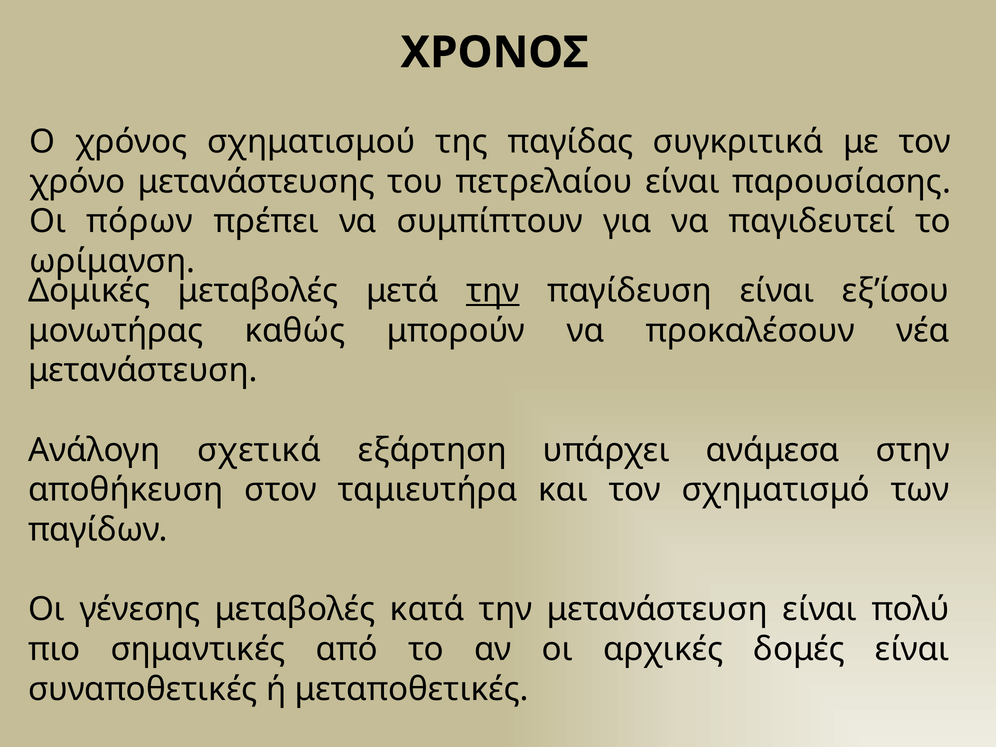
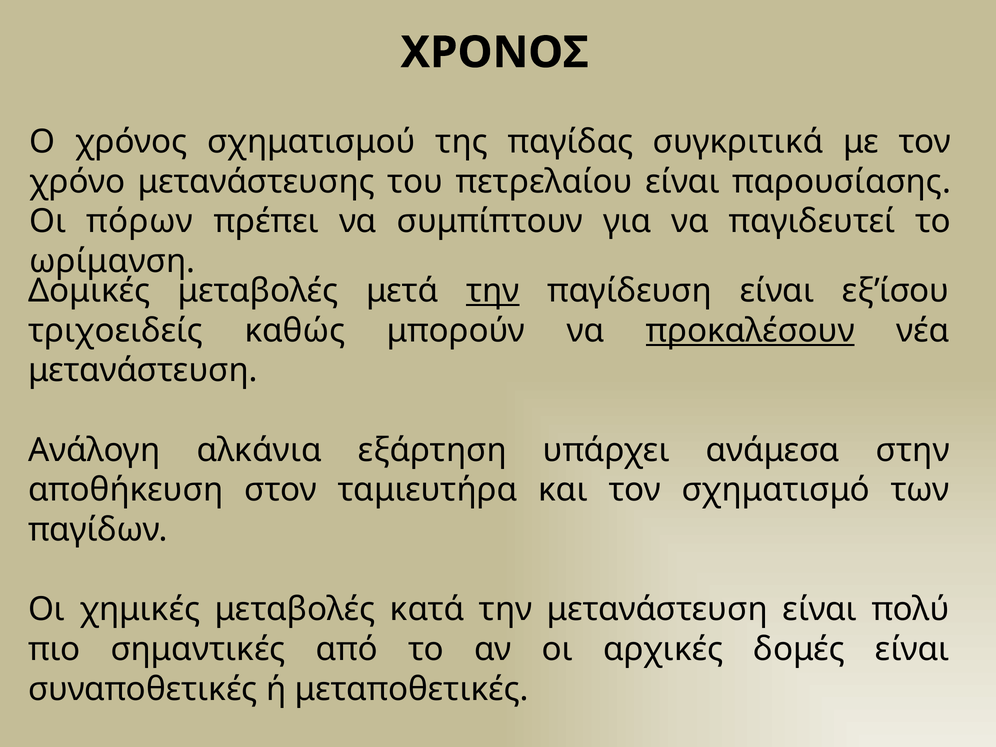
μονωτήρας: μονωτήρας -> τριχοειδείς
προκαλέσουν underline: none -> present
σχετικά: σχετικά -> αλκάνια
γένεσης: γένεσης -> χημικές
